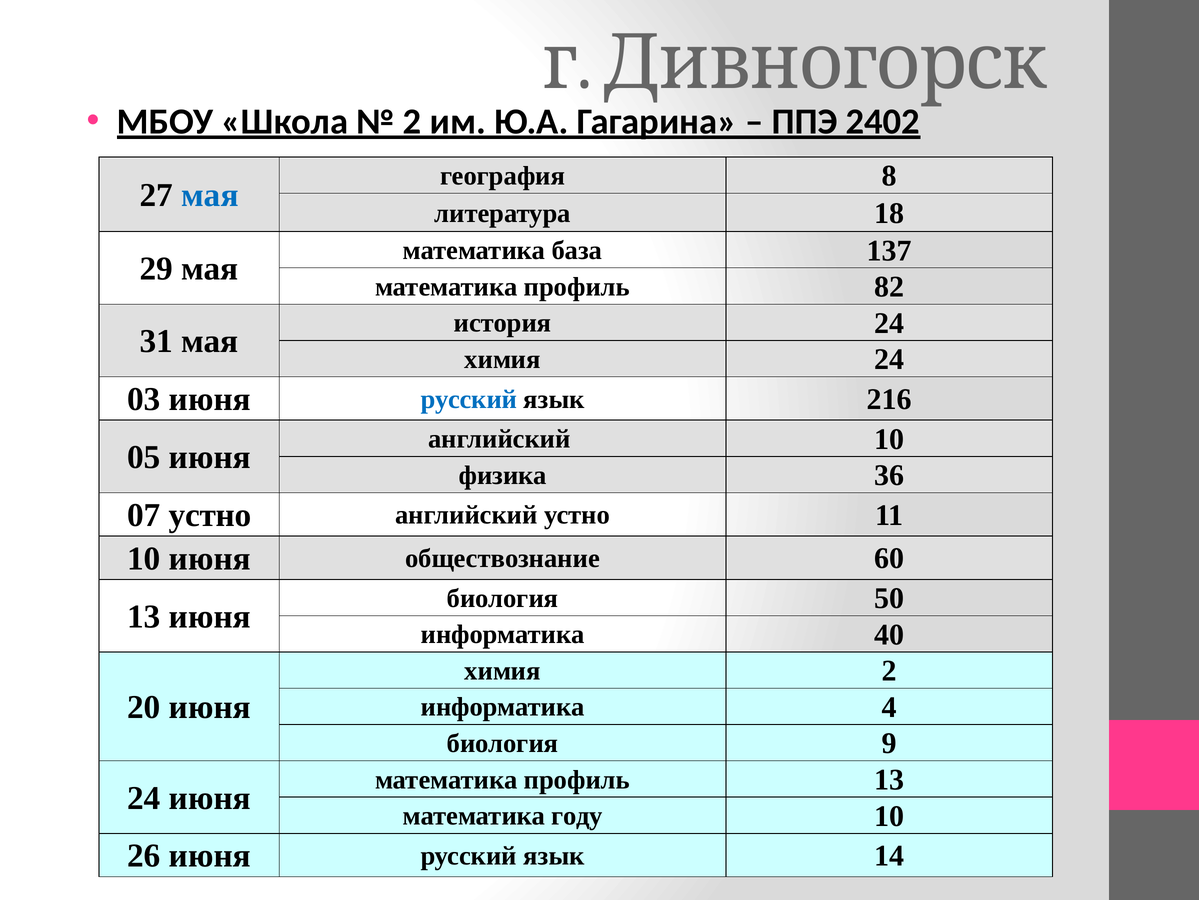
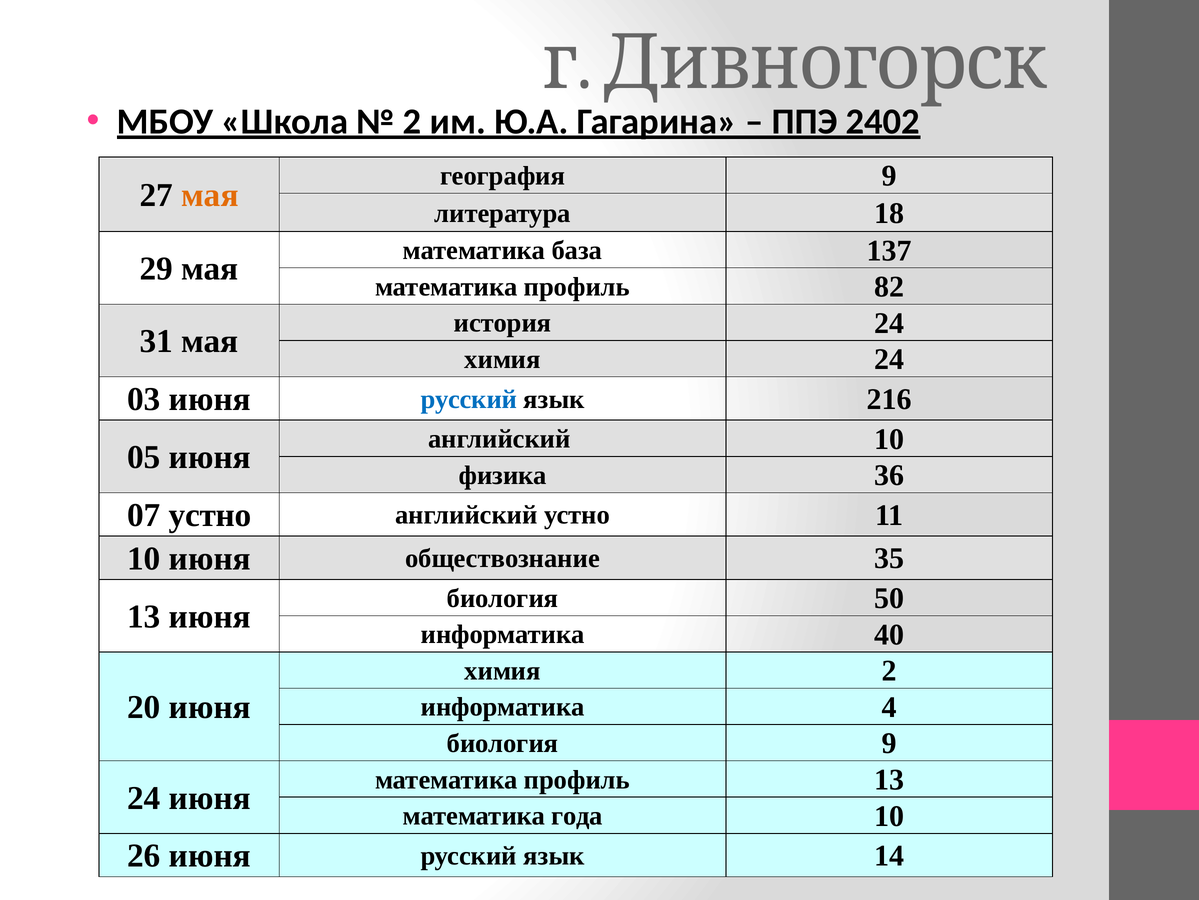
география 8: 8 -> 9
мая at (210, 195) colour: blue -> orange
60: 60 -> 35
году: году -> года
